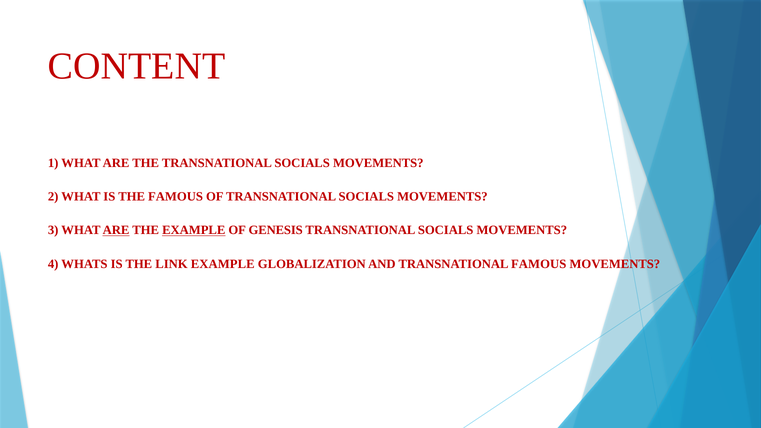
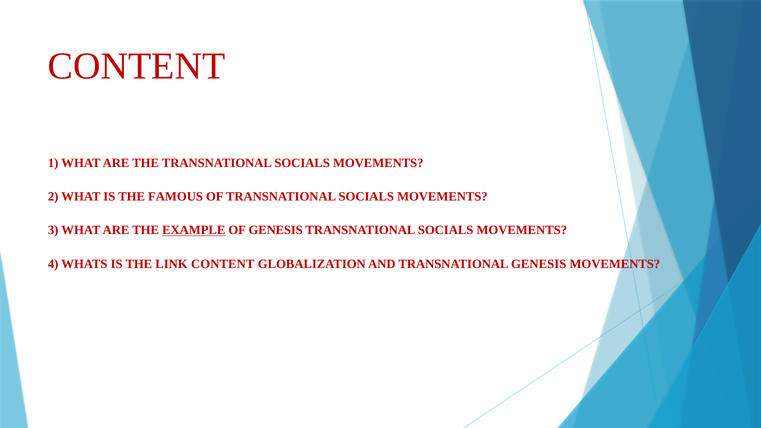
ARE at (116, 230) underline: present -> none
LINK EXAMPLE: EXAMPLE -> CONTENT
TRANSNATIONAL FAMOUS: FAMOUS -> GENESIS
